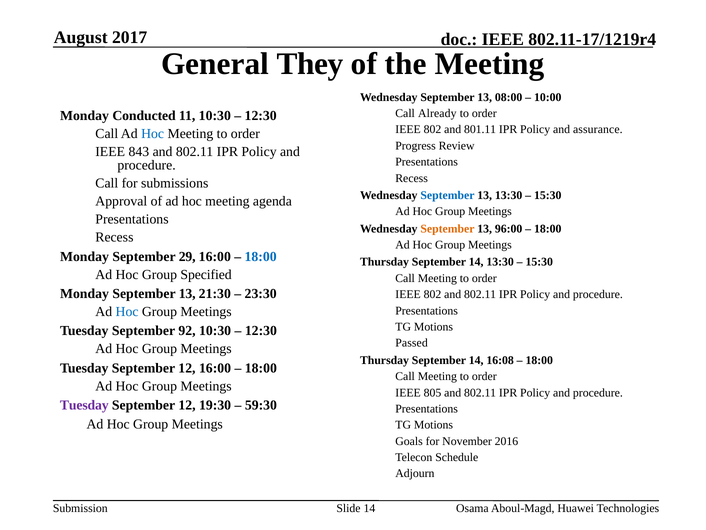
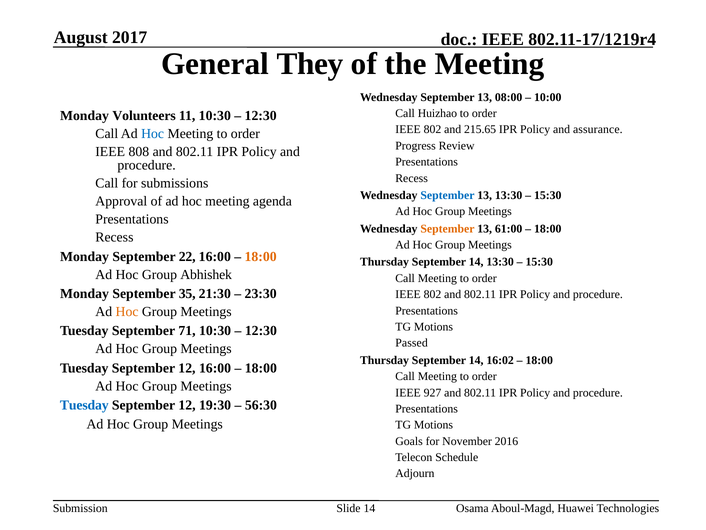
Already: Already -> Huizhao
Conducted: Conducted -> Volunteers
801.11: 801.11 -> 215.65
843: 843 -> 808
96:00: 96:00 -> 61:00
29: 29 -> 22
18:00 at (261, 256) colour: blue -> orange
Specified: Specified -> Abhishek
Monday September 13: 13 -> 35
Hoc at (127, 311) colour: blue -> orange
92: 92 -> 71
16:08: 16:08 -> 16:02
805: 805 -> 927
Tuesday at (84, 405) colour: purple -> blue
59:30: 59:30 -> 56:30
